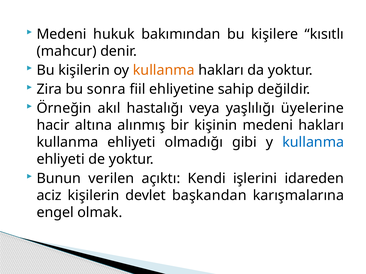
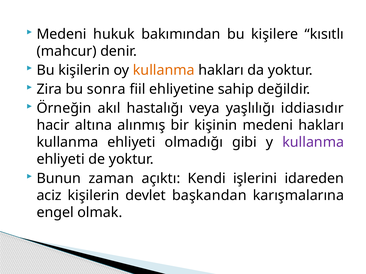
üyelerine: üyelerine -> iddiasıdır
kullanma at (313, 143) colour: blue -> purple
verilen: verilen -> zaman
